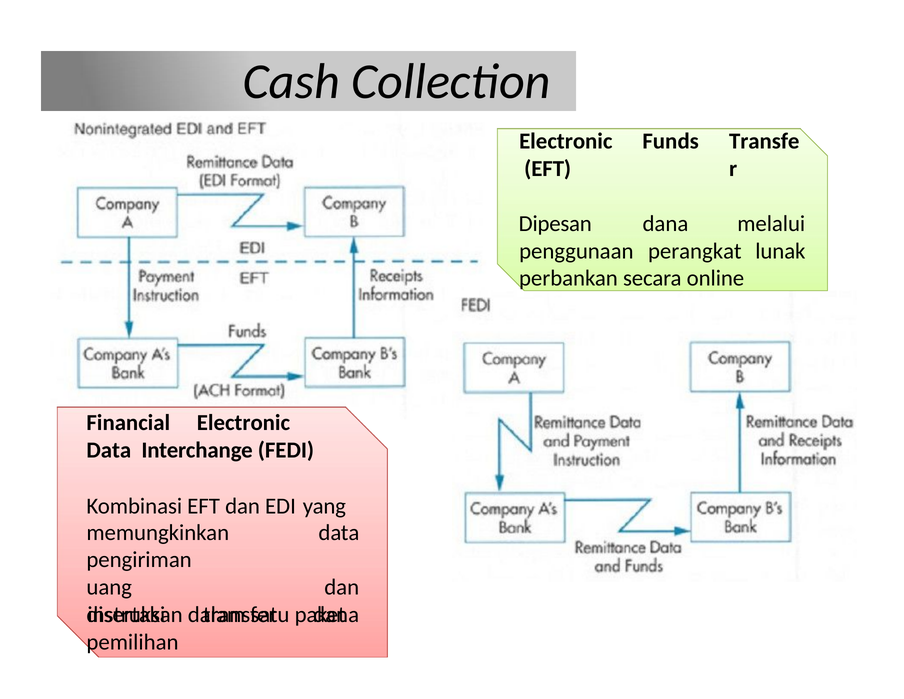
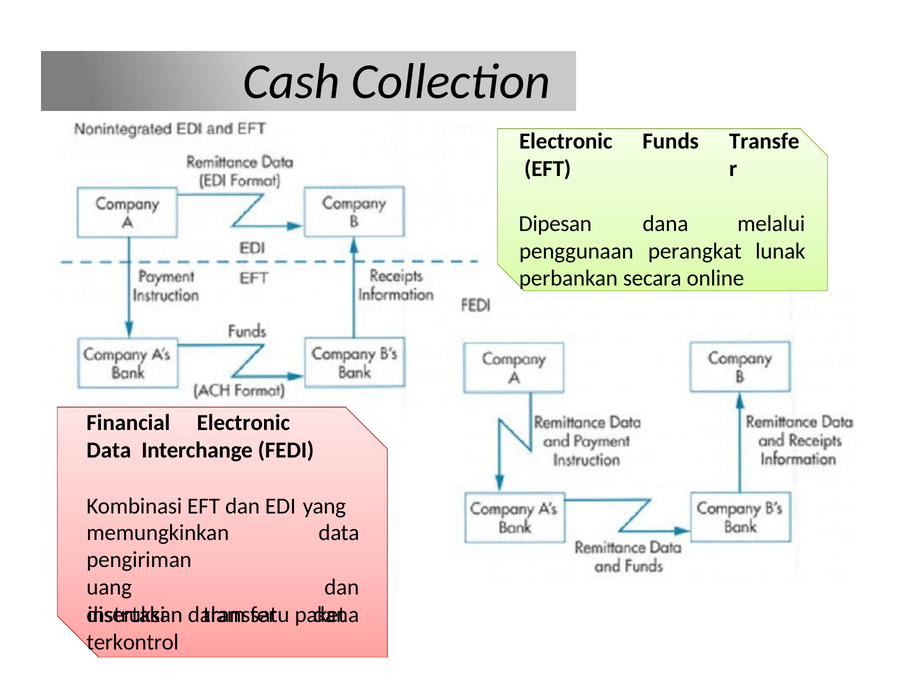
pemilihan: pemilihan -> terkontrol
